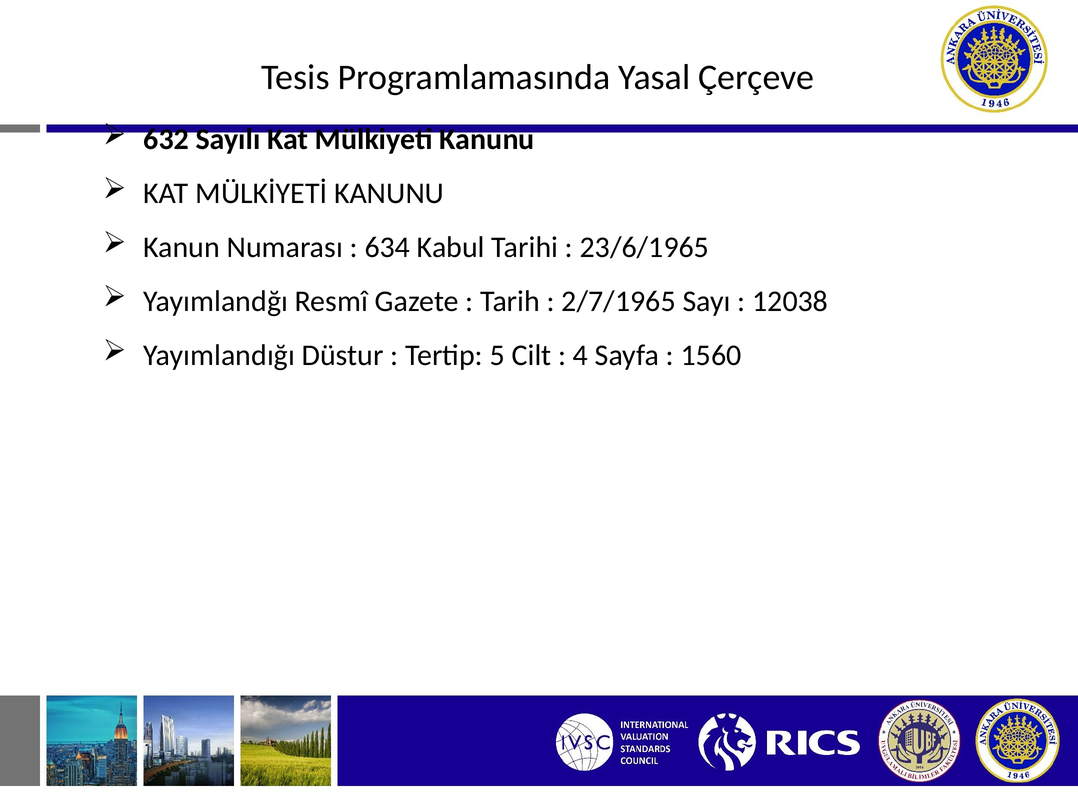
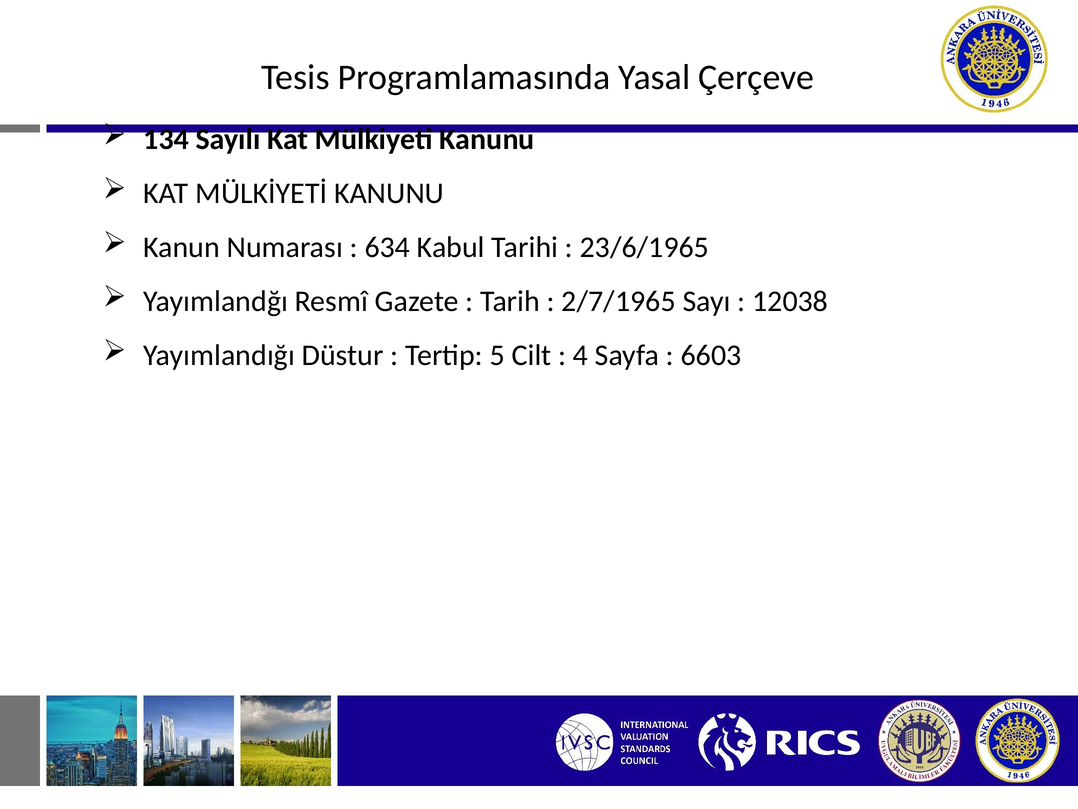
632: 632 -> 134
1560: 1560 -> 6603
